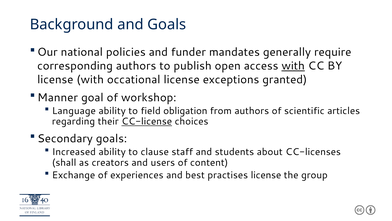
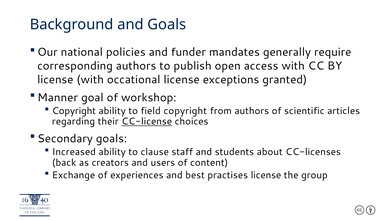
with at (293, 66) underline: present -> none
Language at (74, 111): Language -> Copyright
field obligation: obligation -> copyright
shall: shall -> back
